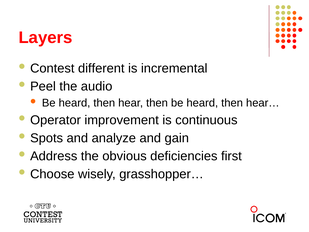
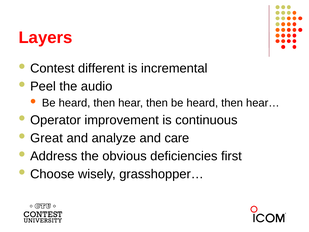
Spots: Spots -> Great
gain: gain -> care
